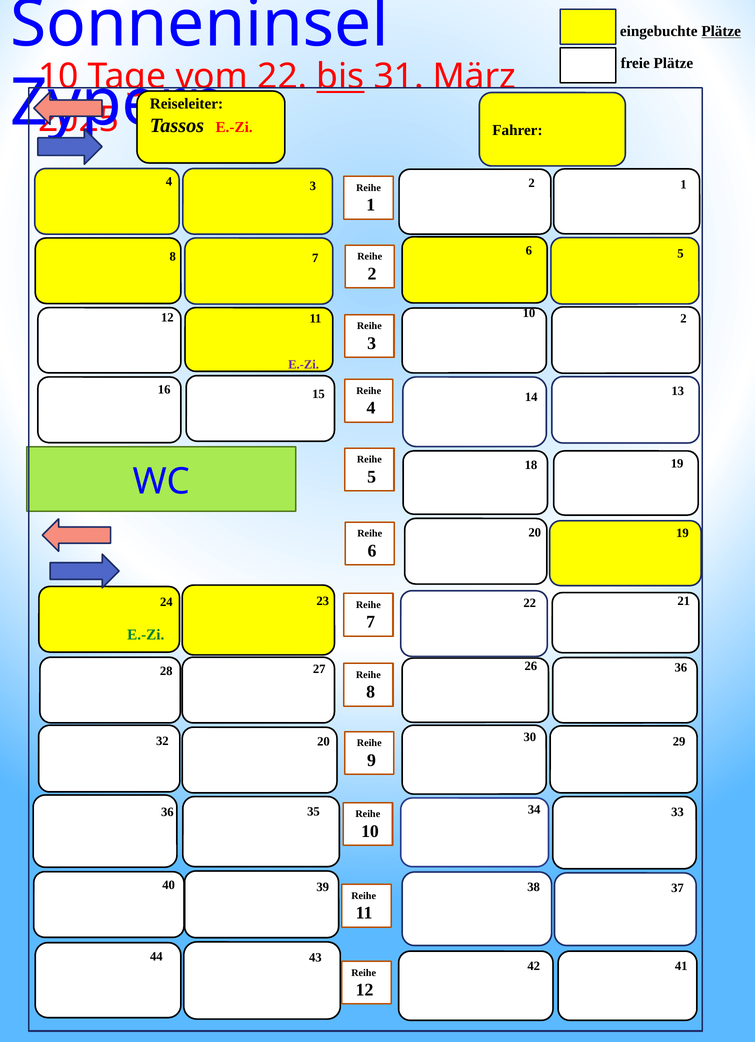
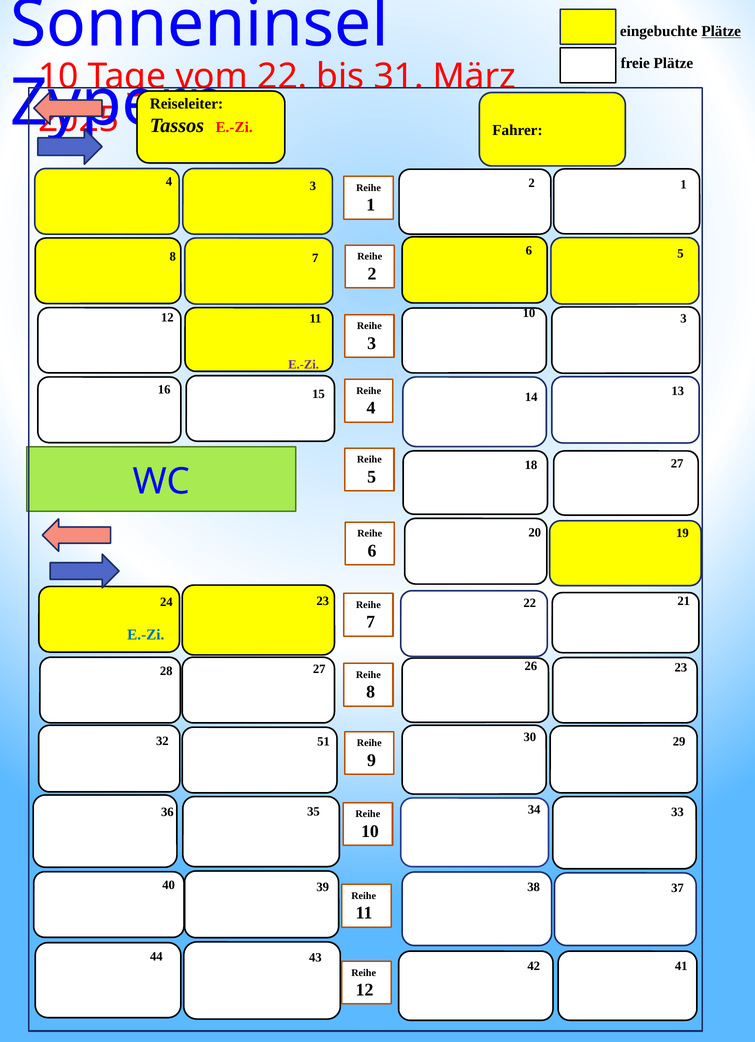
bis underline: present -> none
10 2: 2 -> 3
18 19: 19 -> 27
E.-Zi at (146, 635) colour: green -> blue
28 36: 36 -> 23
32 20: 20 -> 51
